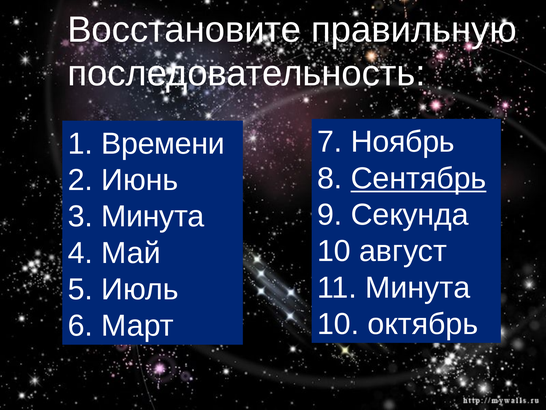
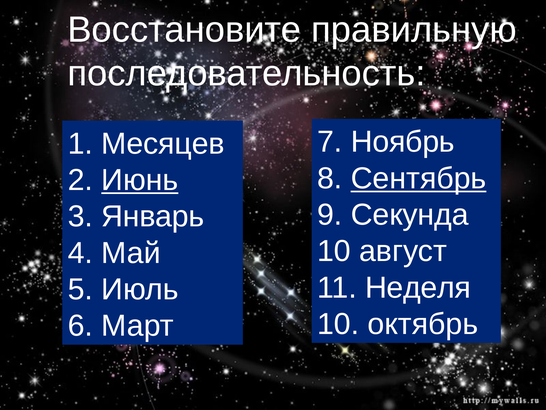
Времени: Времени -> Месяцев
Июнь underline: none -> present
3 Минута: Минута -> Январь
11 Минута: Минута -> Неделя
